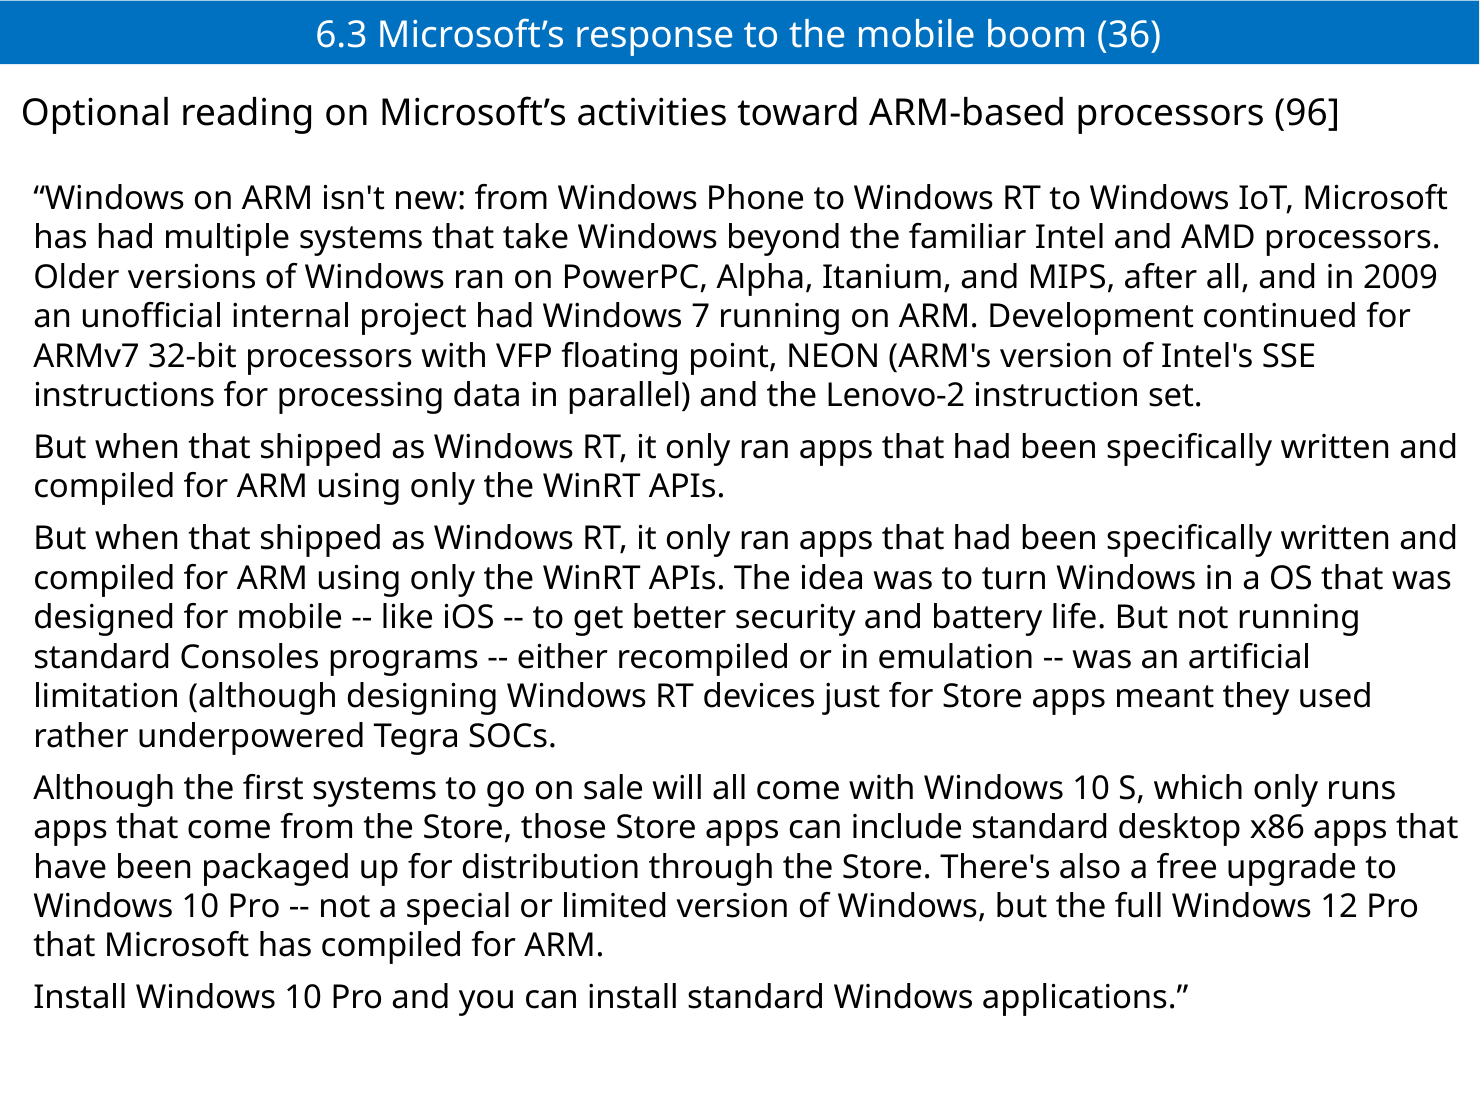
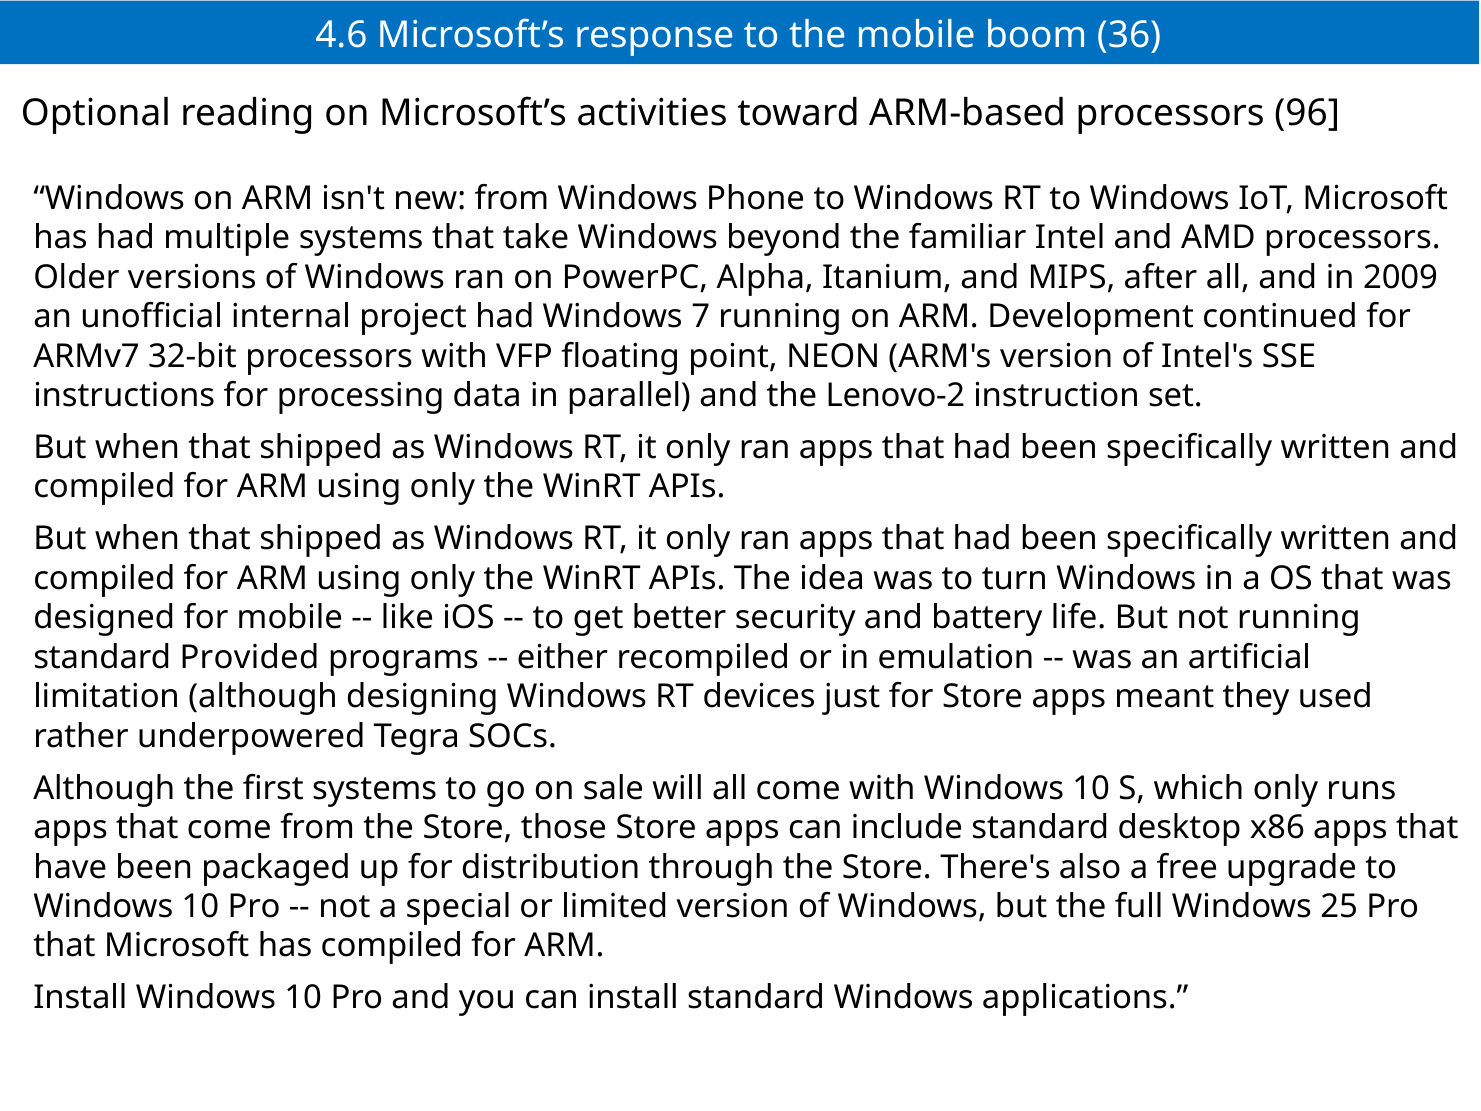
6.3: 6.3 -> 4.6
Consoles: Consoles -> Provided
12: 12 -> 25
